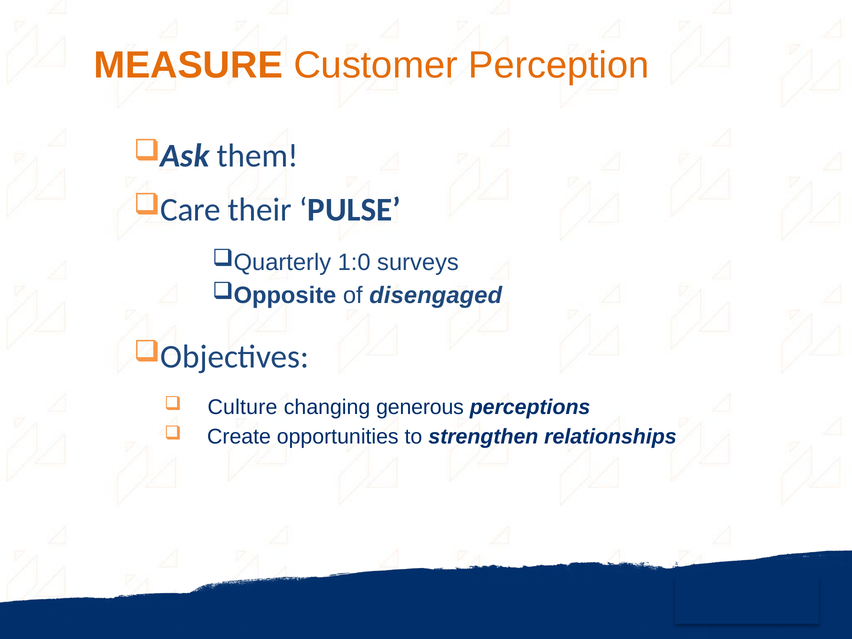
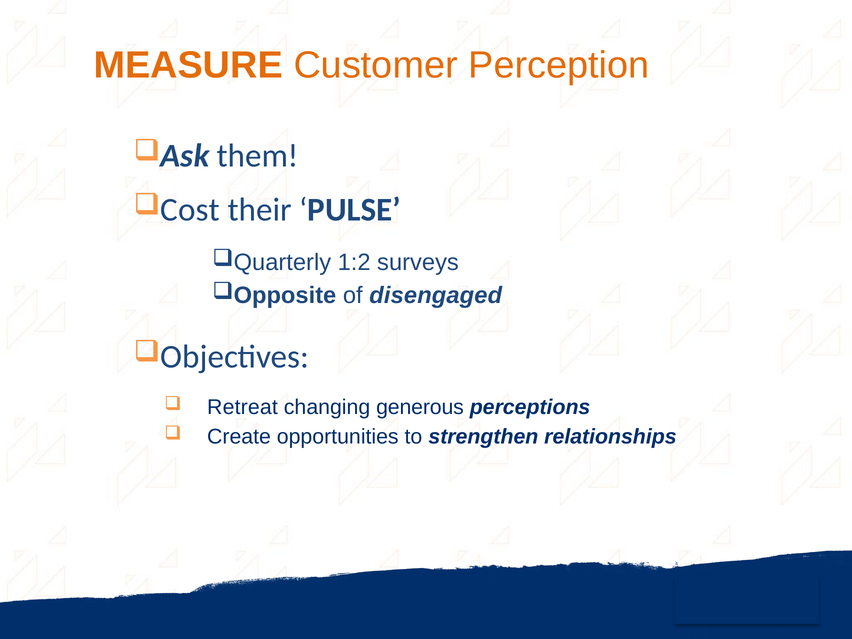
Care: Care -> Cost
1:0: 1:0 -> 1:2
Culture: Culture -> Retreat
